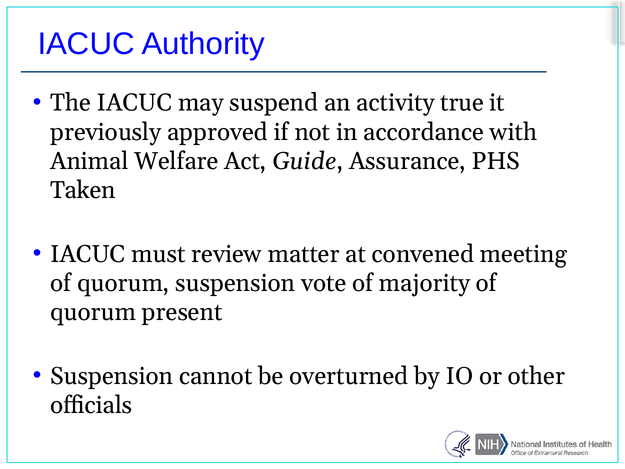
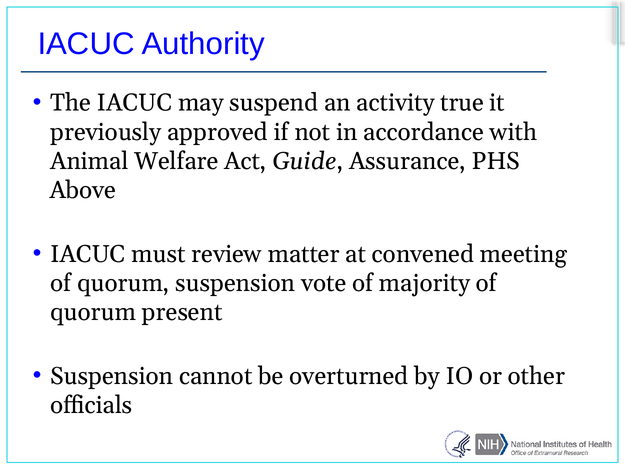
Taken: Taken -> Above
